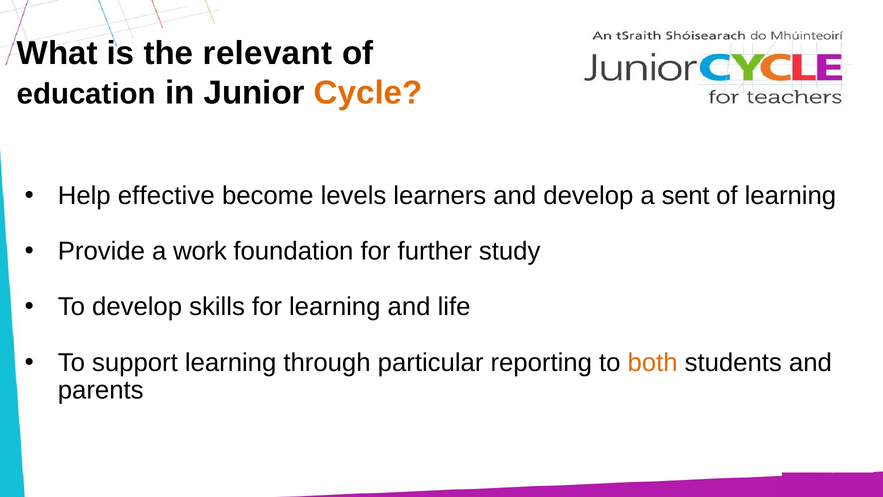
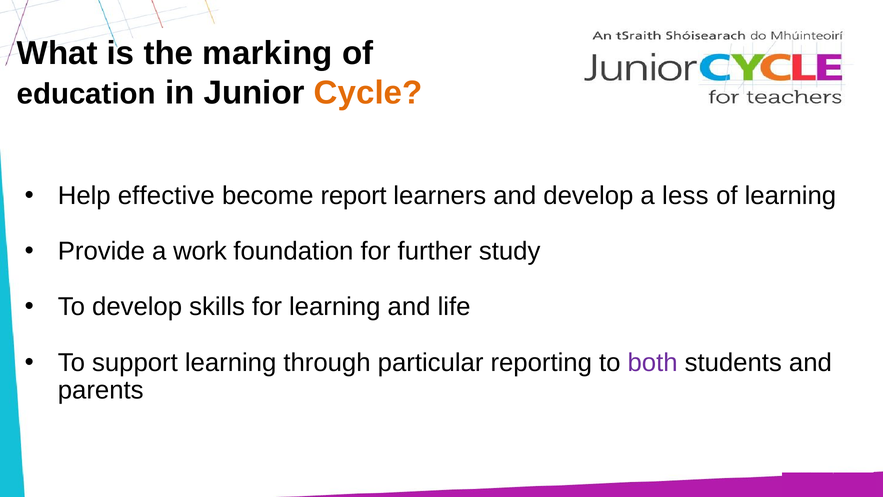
relevant: relevant -> marking
levels: levels -> report
sent: sent -> less
both colour: orange -> purple
